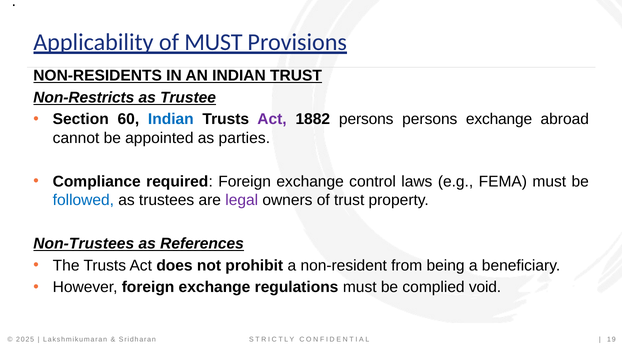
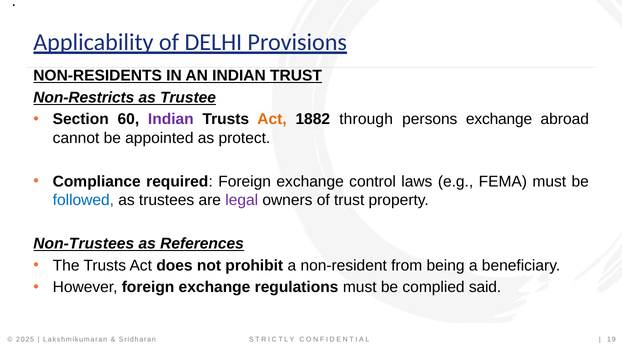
of MUST: MUST -> DELHI
Indian at (171, 119) colour: blue -> purple
Act at (272, 119) colour: purple -> orange
1882 persons: persons -> through
parties: parties -> protect
void: void -> said
